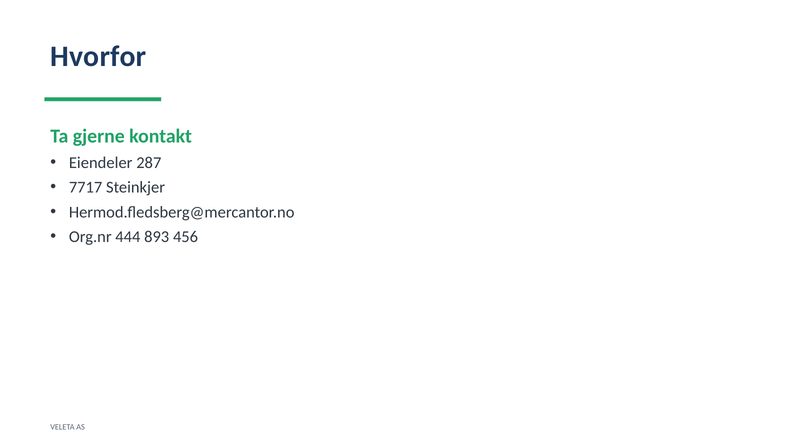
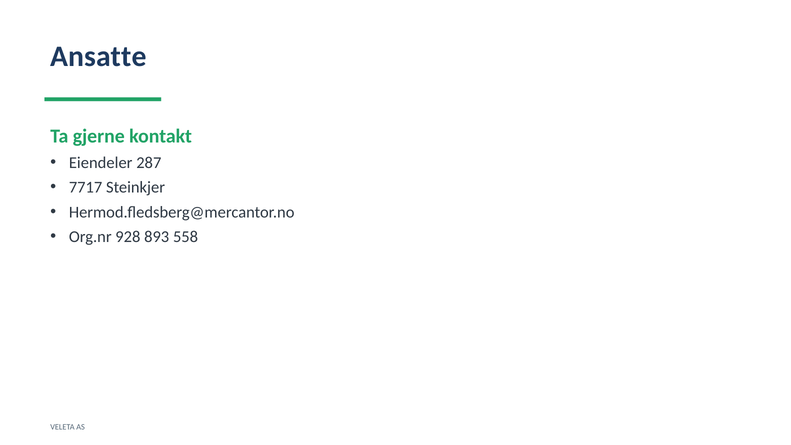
Hvorfor: Hvorfor -> Ansatte
444: 444 -> 928
456: 456 -> 558
